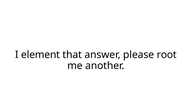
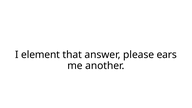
root: root -> ears
